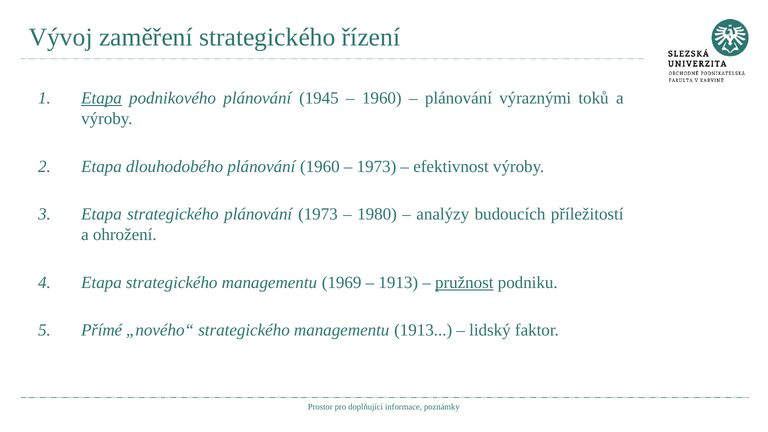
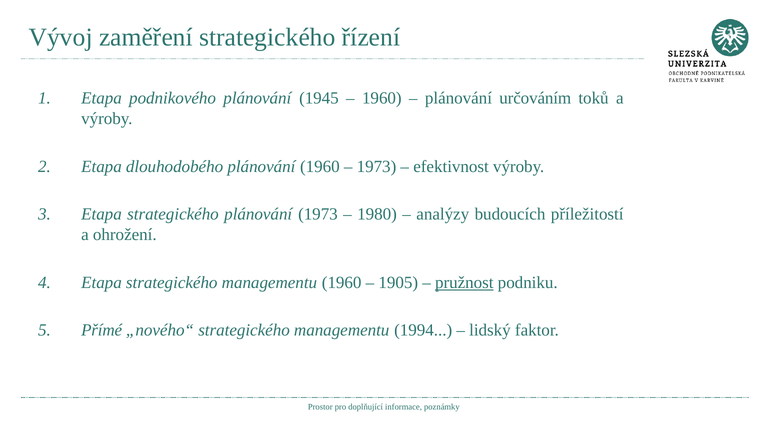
Etapa at (102, 98) underline: present -> none
výraznými: výraznými -> určováním
managementu 1969: 1969 -> 1960
1913 at (398, 282): 1913 -> 1905
managementu 1913: 1913 -> 1994
